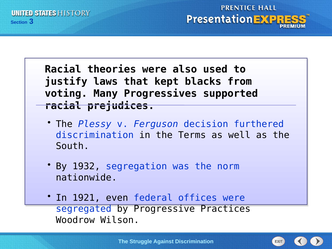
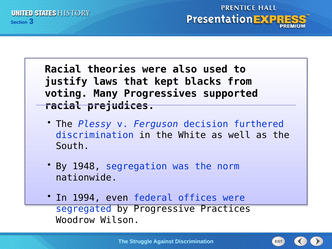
Terms: Terms -> White
1932: 1932 -> 1948
1921: 1921 -> 1994
